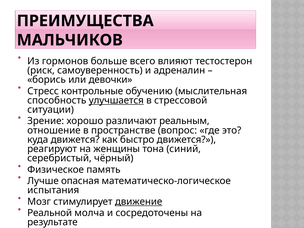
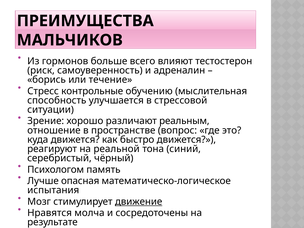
девочки: девочки -> течение
улучшается underline: present -> none
женщины: женщины -> реальной
Физическое: Физическое -> Психологом
Реальной: Реальной -> Нравятся
